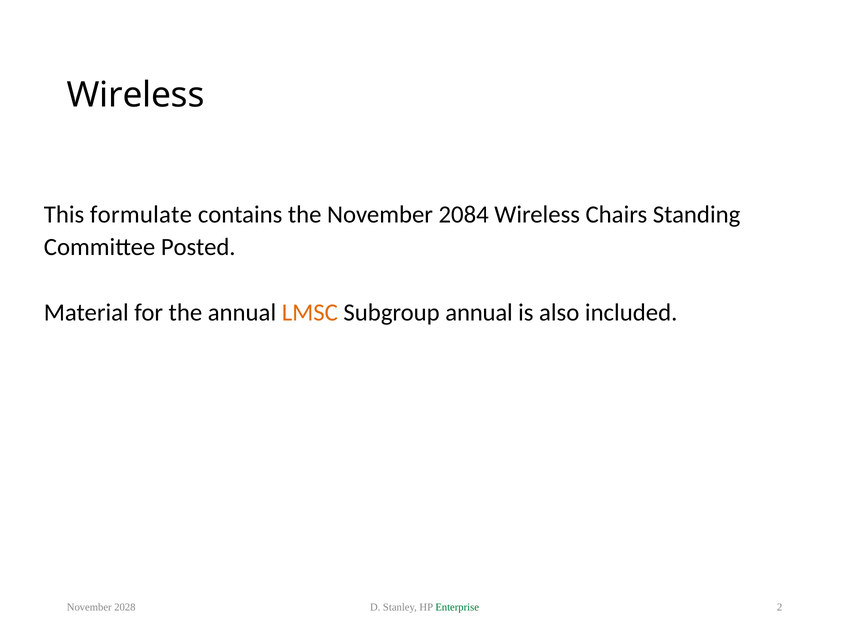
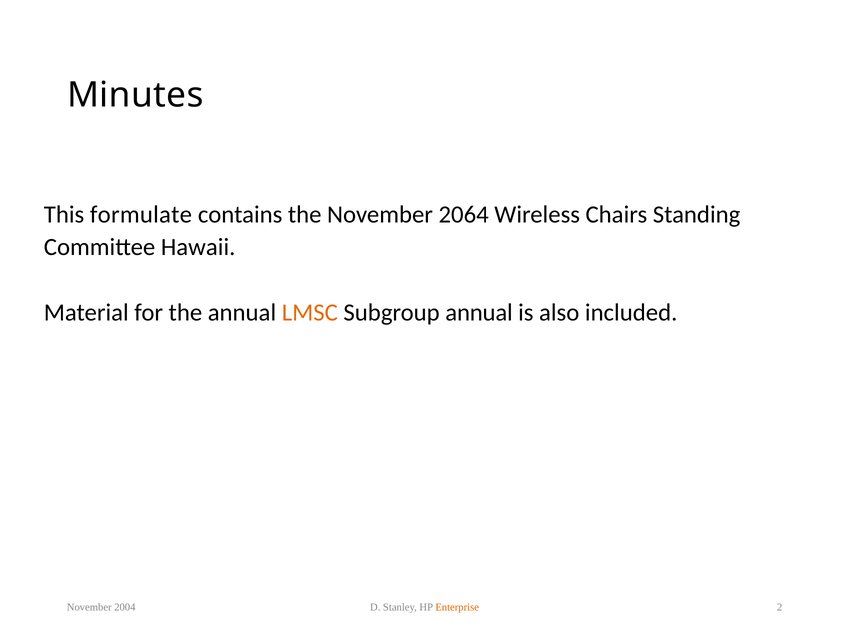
Wireless at (136, 95): Wireless -> Minutes
2084: 2084 -> 2064
Posted: Posted -> Hawaii
2028: 2028 -> 2004
Enterprise colour: green -> orange
